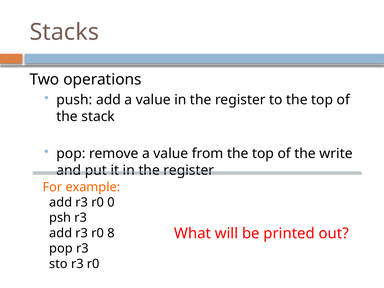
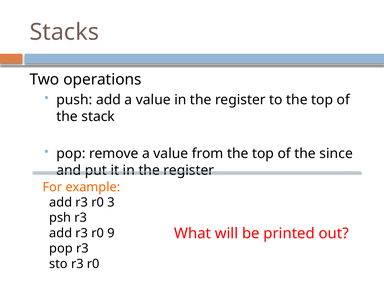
write: write -> since
0: 0 -> 3
8: 8 -> 9
